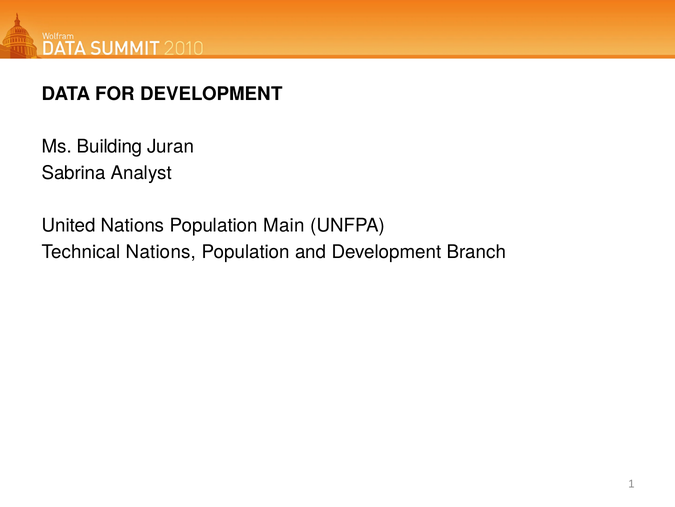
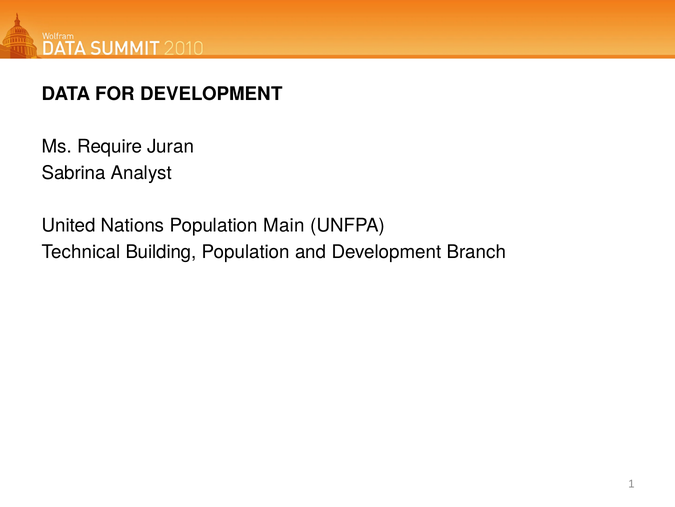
Building: Building -> Require
Technical Nations: Nations -> Building
